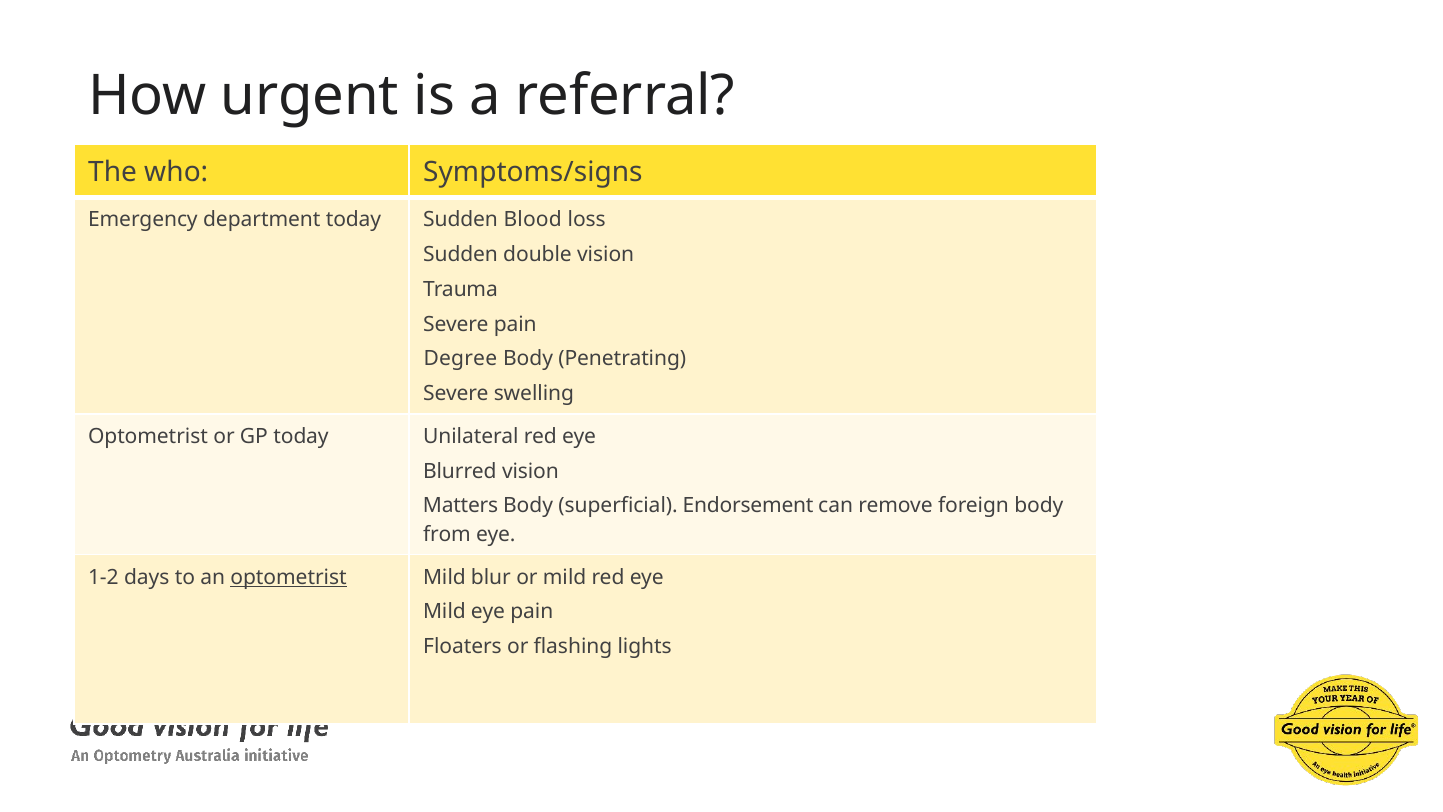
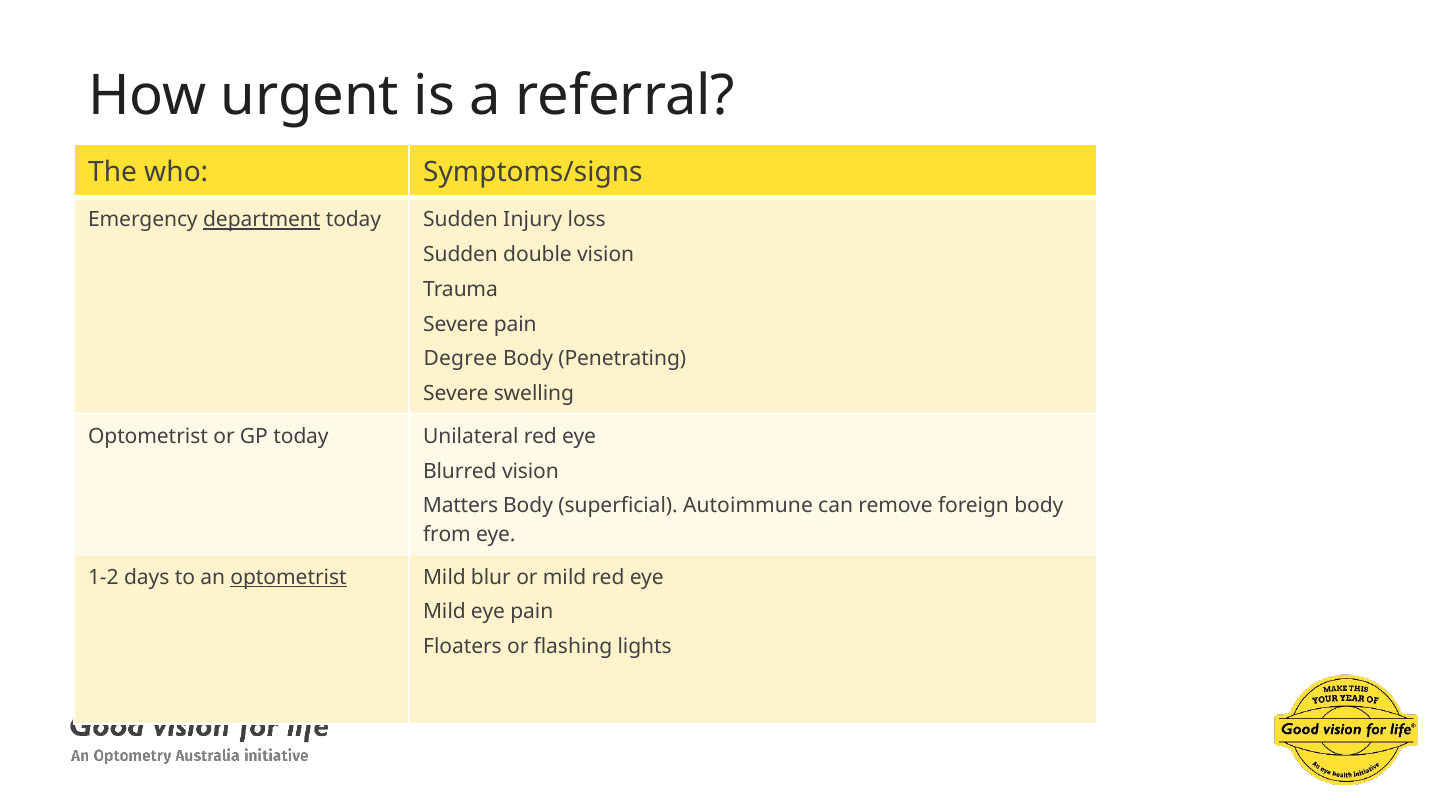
department underline: none -> present
Blood: Blood -> Injury
Endorsement: Endorsement -> Autoimmune
